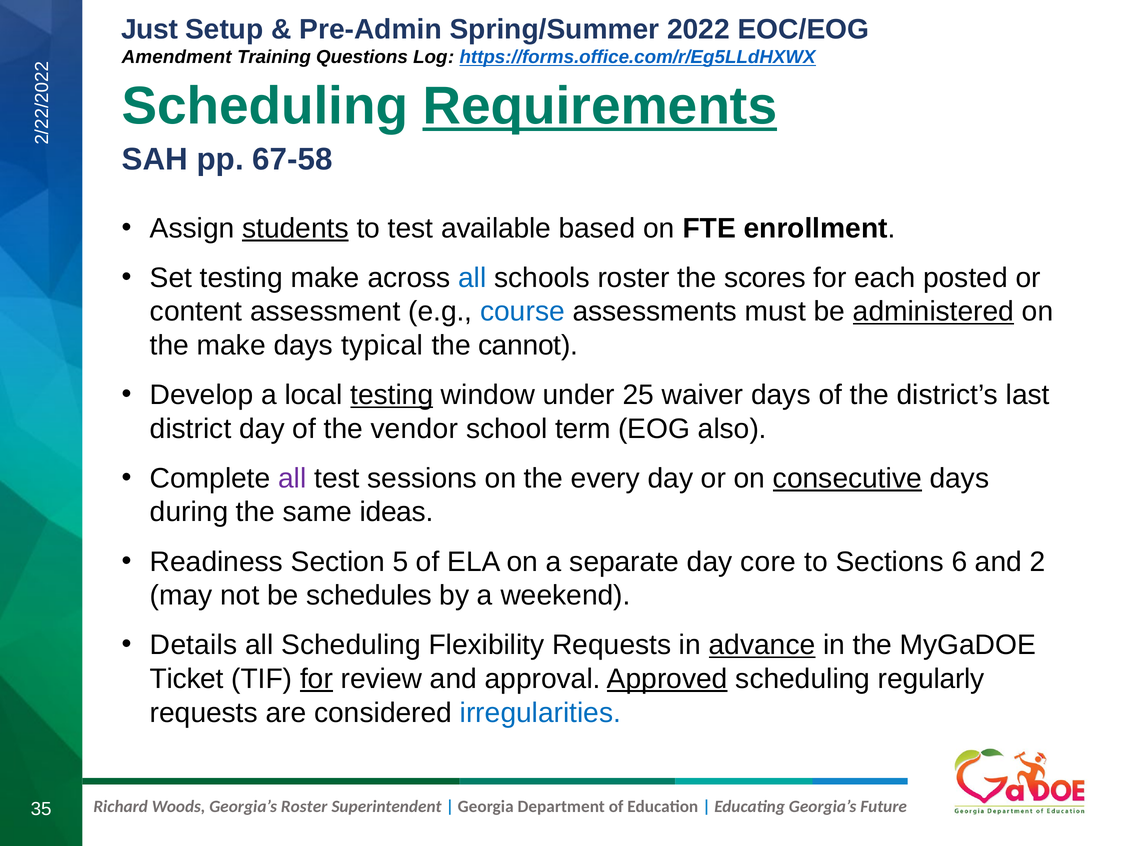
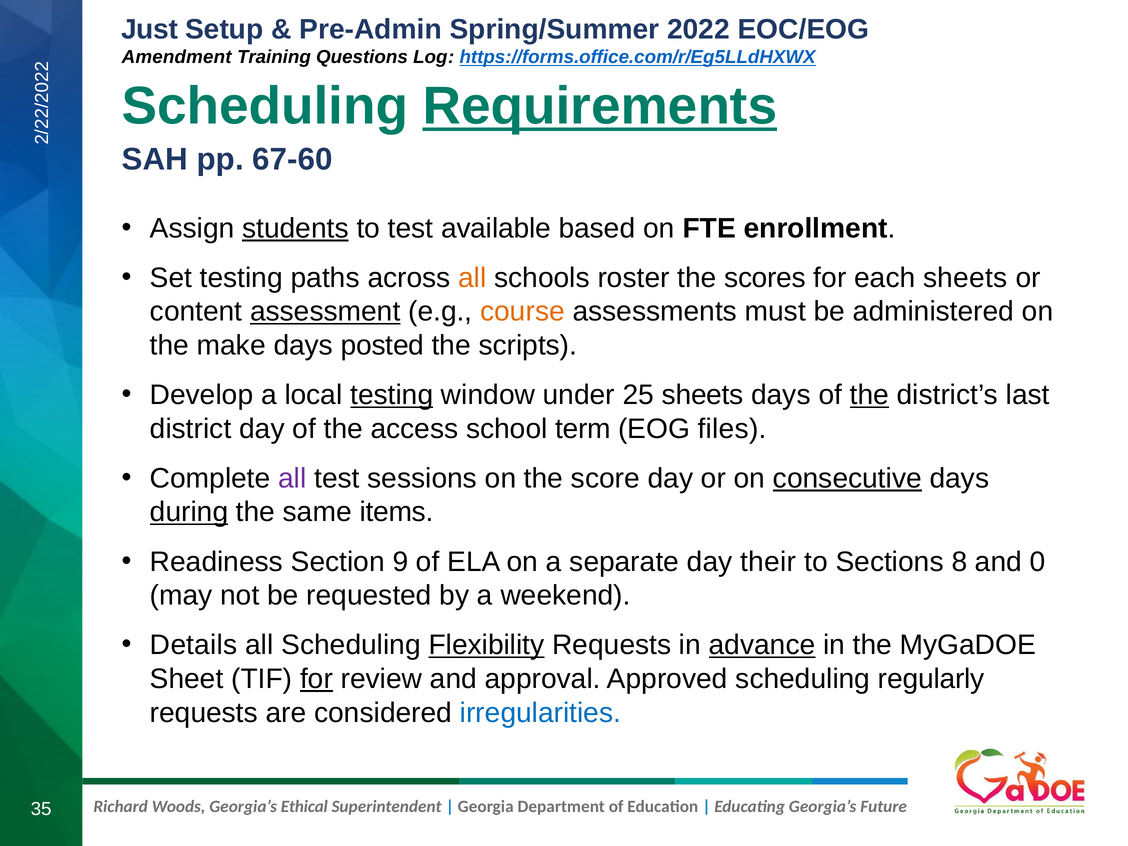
67-58: 67-58 -> 67-60
testing make: make -> paths
all at (472, 278) colour: blue -> orange
each posted: posted -> sheets
assessment underline: none -> present
course colour: blue -> orange
administered underline: present -> none
typical: typical -> posted
cannot: cannot -> scripts
25 waiver: waiver -> sheets
the at (869, 395) underline: none -> present
vendor: vendor -> access
also: also -> files
every: every -> score
during underline: none -> present
ideas: ideas -> items
5: 5 -> 9
core: core -> their
6: 6 -> 8
and 2: 2 -> 0
schedules: schedules -> requested
Flexibility underline: none -> present
Ticket: Ticket -> Sheet
Approved underline: present -> none
Roster at (304, 807): Roster -> Ethical
